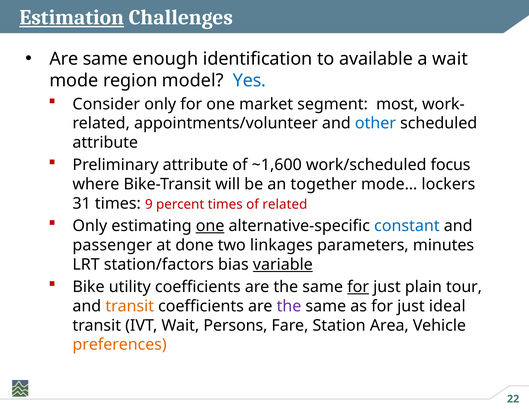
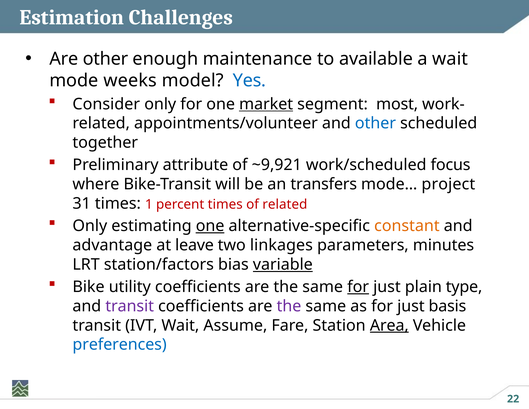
Estimation underline: present -> none
Are same: same -> other
identification: identification -> maintenance
region: region -> weeks
market underline: none -> present
attribute at (105, 143): attribute -> together
~1,600: ~1,600 -> ~9,921
together: together -> transfers
lockers: lockers -> project
9: 9 -> 1
constant colour: blue -> orange
passenger: passenger -> advantage
done: done -> leave
tour: tour -> type
transit at (130, 306) colour: orange -> purple
ideal: ideal -> basis
Persons: Persons -> Assume
Area underline: none -> present
preferences colour: orange -> blue
